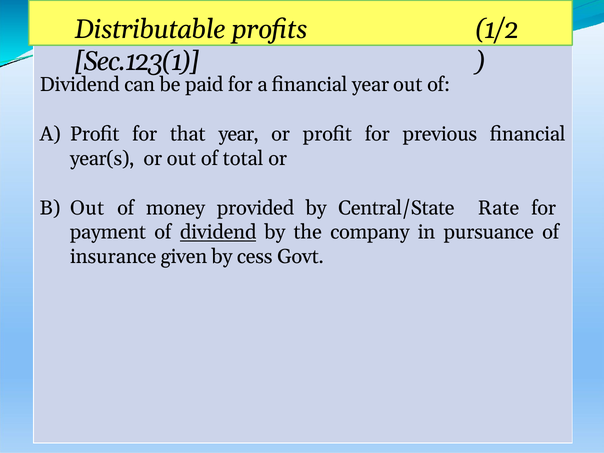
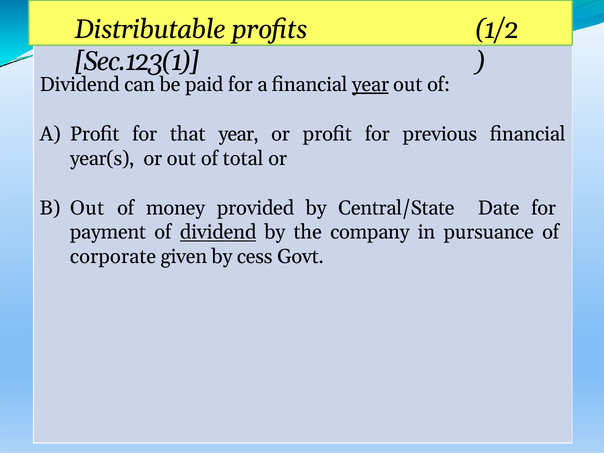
year at (371, 85) underline: none -> present
Rate: Rate -> Date
insurance: insurance -> corporate
